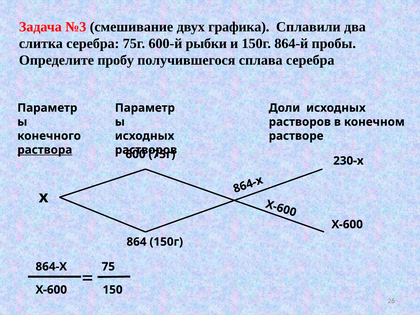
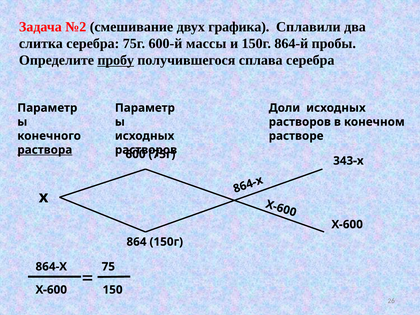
№3: №3 -> №2
рыбки: рыбки -> массы
пробу underline: none -> present
230-х: 230-х -> 343-х
